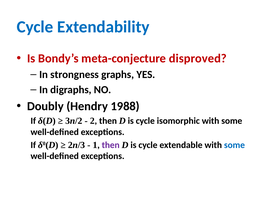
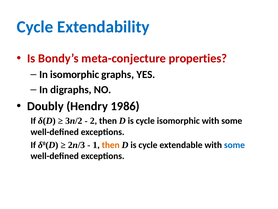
disproved: disproved -> properties
In strongness: strongness -> isomorphic
1988: 1988 -> 1986
then at (111, 145) colour: purple -> orange
